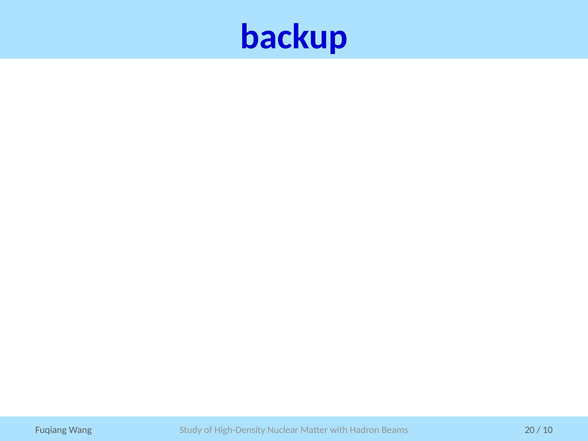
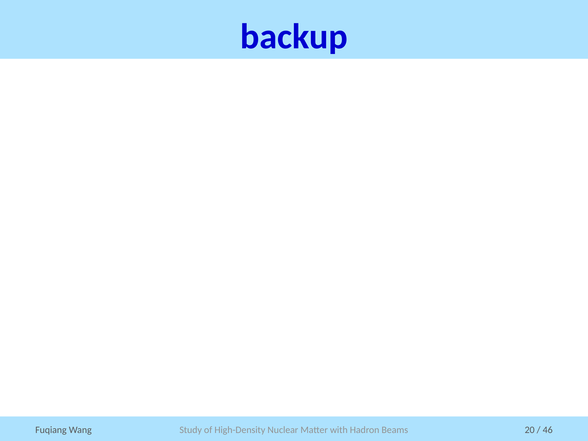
10: 10 -> 46
